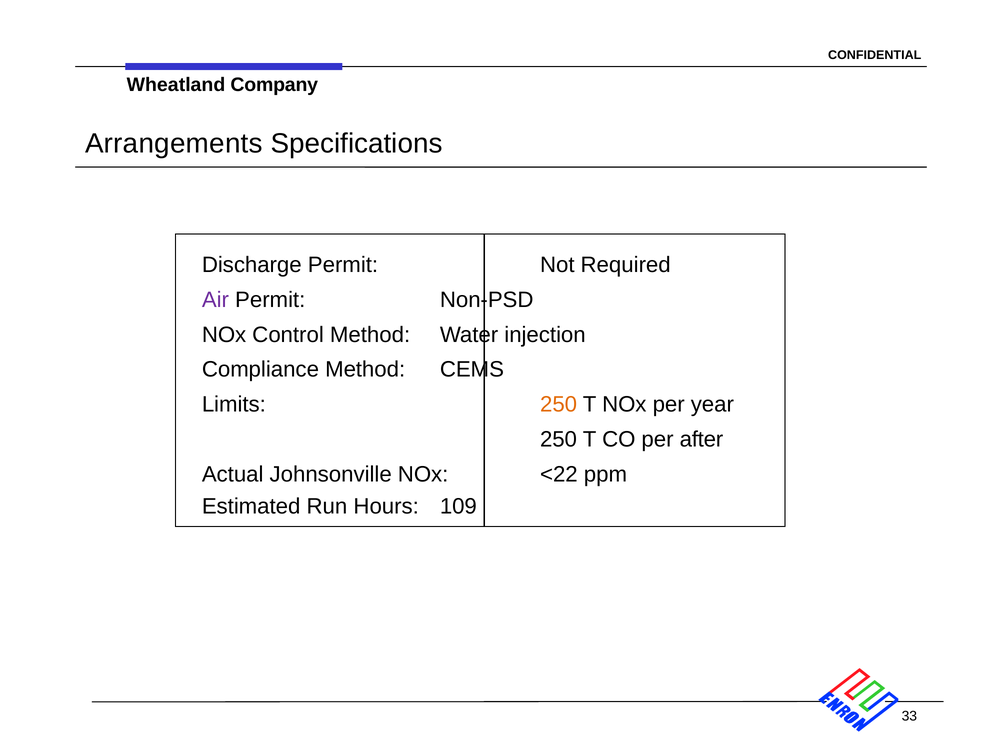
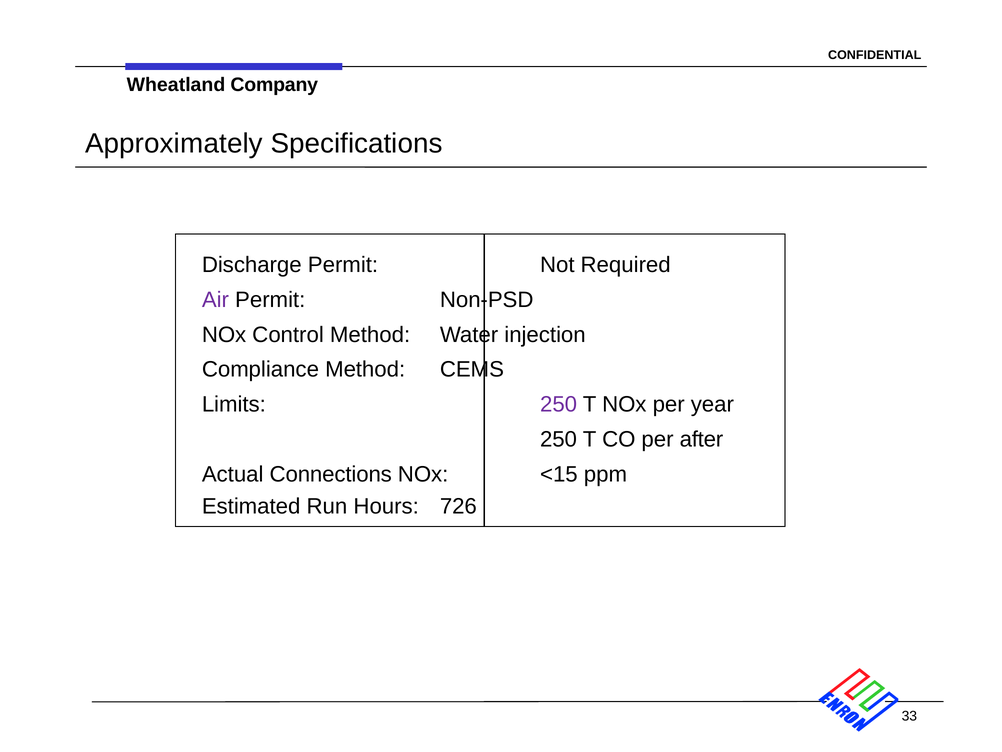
Arrangements: Arrangements -> Approximately
250 at (559, 404) colour: orange -> purple
Johnsonville: Johnsonville -> Connections
<22: <22 -> <15
109: 109 -> 726
